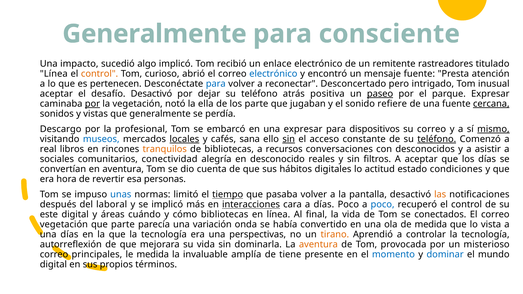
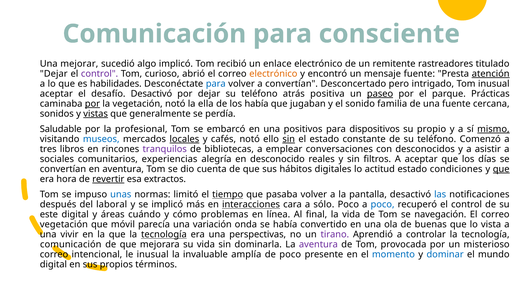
Generalmente at (155, 34): Generalmente -> Comunicación
impacto: impacto -> mejorar
Línea at (54, 74): Línea -> Dejar
control at (100, 74) colour: orange -> purple
electrónico at (273, 74) colour: blue -> orange
atención underline: none -> present
pertenecen: pertenecen -> habilidades
a reconectar: reconectar -> convertían
parque Expresar: Expresar -> Prácticas
los parte: parte -> había
refiere: refiere -> familia
cercana underline: present -> none
vistas underline: none -> present
Descargo: Descargo -> Saludable
una expresar: expresar -> positivos
su correo: correo -> propio
cafés sana: sana -> notó
el acceso: acceso -> estado
teléfono at (437, 139) underline: present -> none
real: real -> tres
tranquilos colour: orange -> purple
recursos: recursos -> emplear
conectividad: conectividad -> experiencias
que at (501, 169) underline: none -> present
revertir underline: none -> present
personas: personas -> extractos
las colour: orange -> blue
a días: días -> sólo
cómo bibliotecas: bibliotecas -> problemas
conectados: conectados -> navegación
que parte: parte -> móvil
de medida: medida -> buenas
una días: días -> vivir
tecnología at (164, 235) underline: none -> present
tirano colour: orange -> purple
autorreflexión at (71, 245): autorreflexión -> comunicación
aventura at (318, 245) colour: orange -> purple
principales: principales -> intencional
le medida: medida -> inusual
de tiene: tiene -> poco
